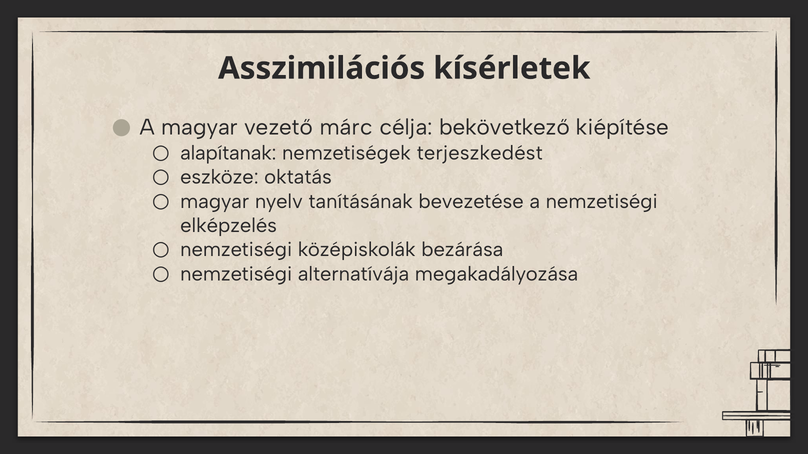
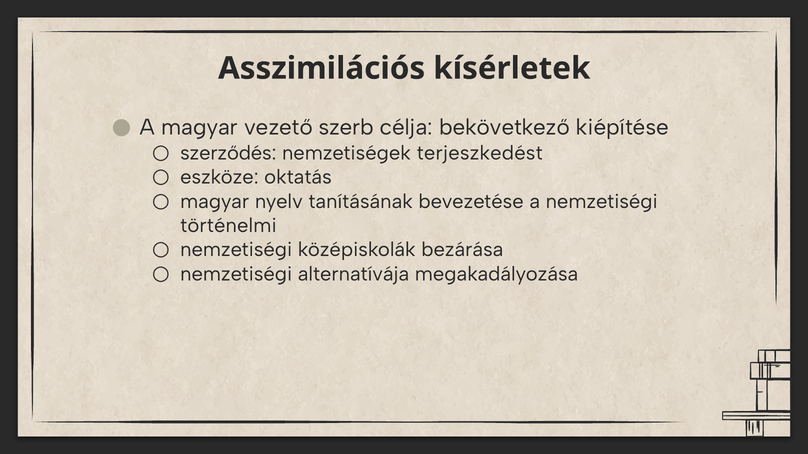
márc: márc -> szerb
alapítanak: alapítanak -> szerződés
elképzelés: elképzelés -> történelmi
